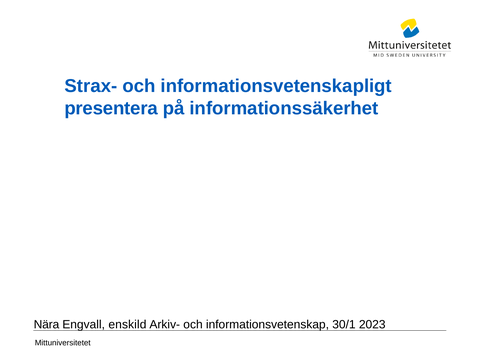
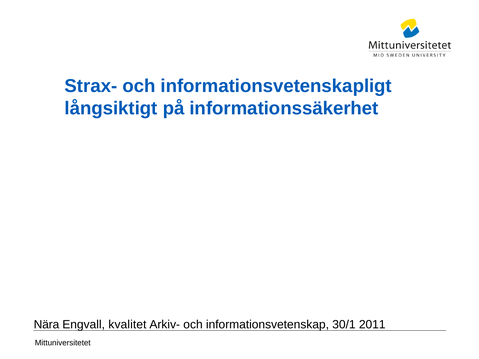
presentera: presentera -> långsiktigt
enskild: enskild -> kvalitet
2023: 2023 -> 2011
